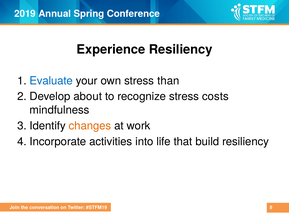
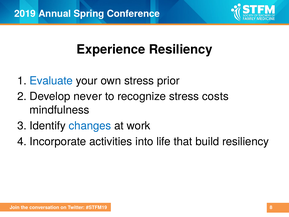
than: than -> prior
about: about -> never
changes colour: orange -> blue
